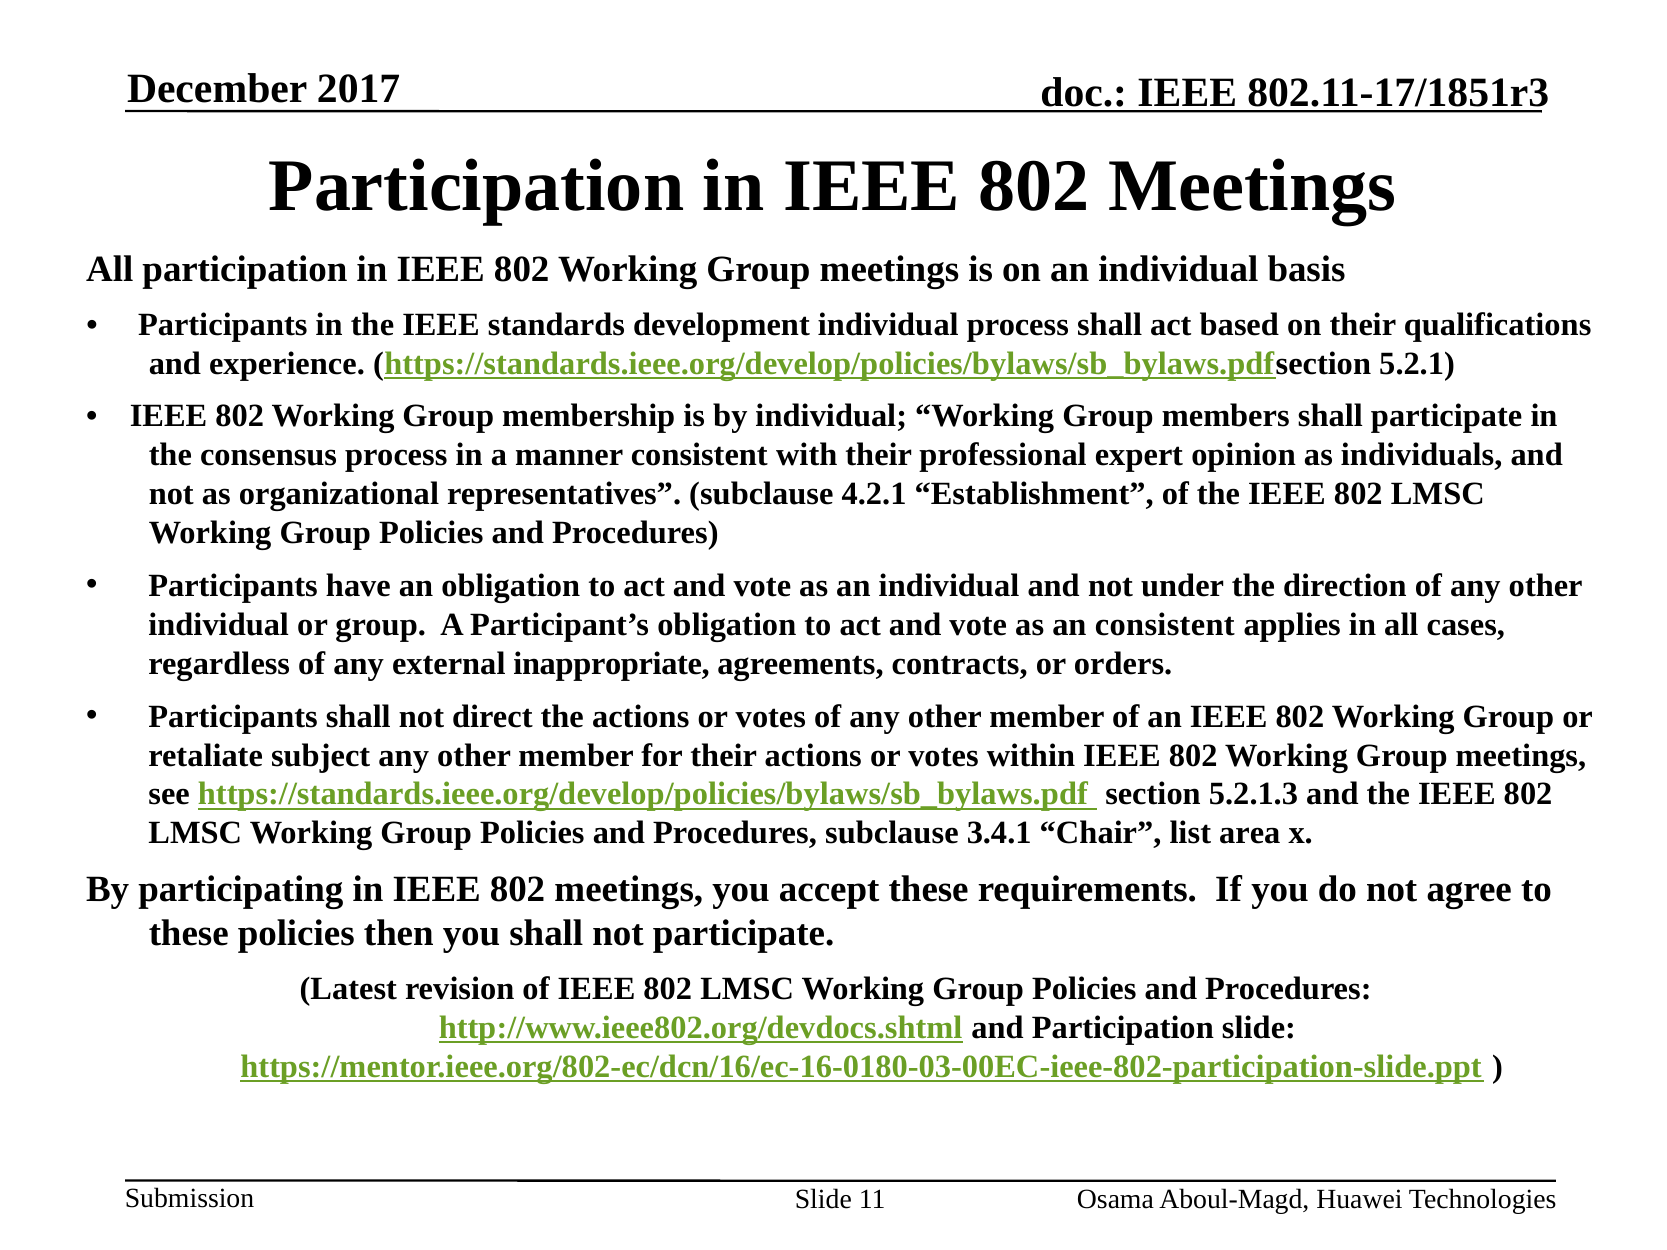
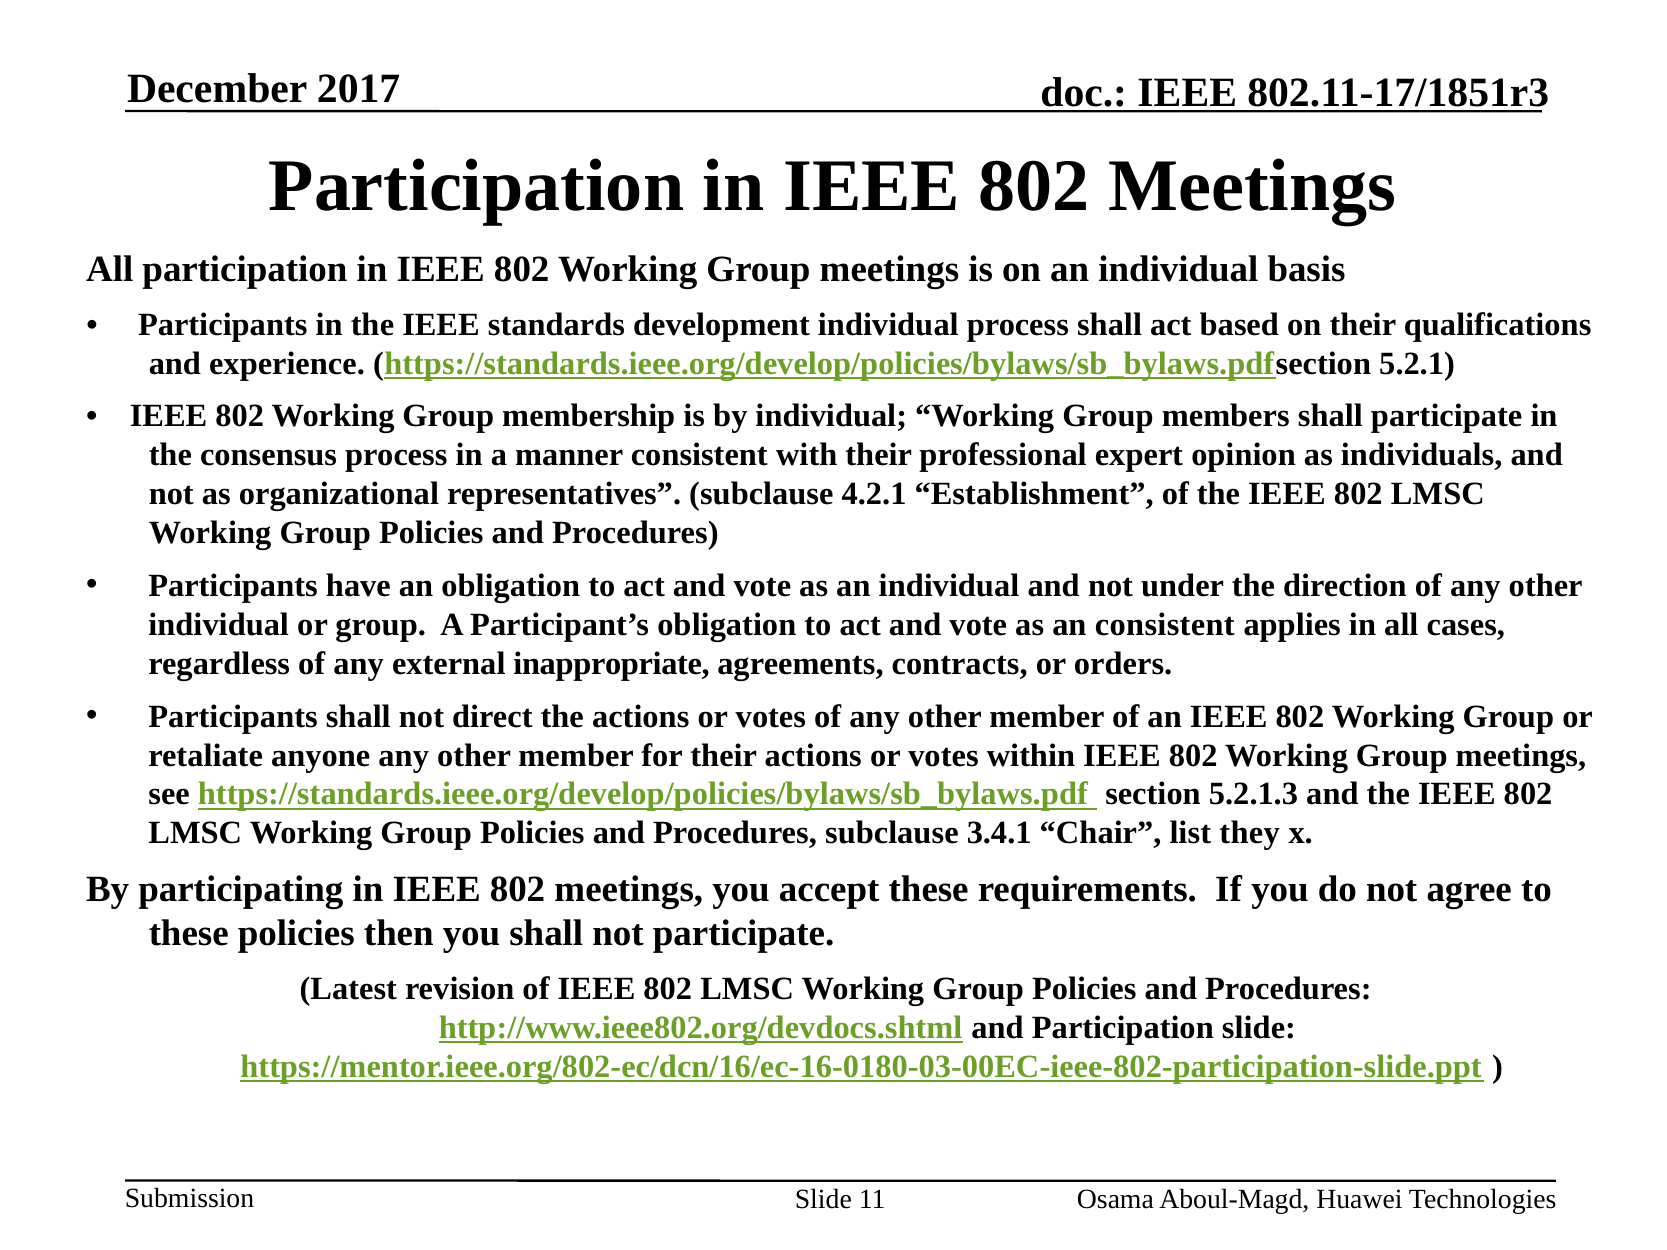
subject: subject -> anyone
area: area -> they
